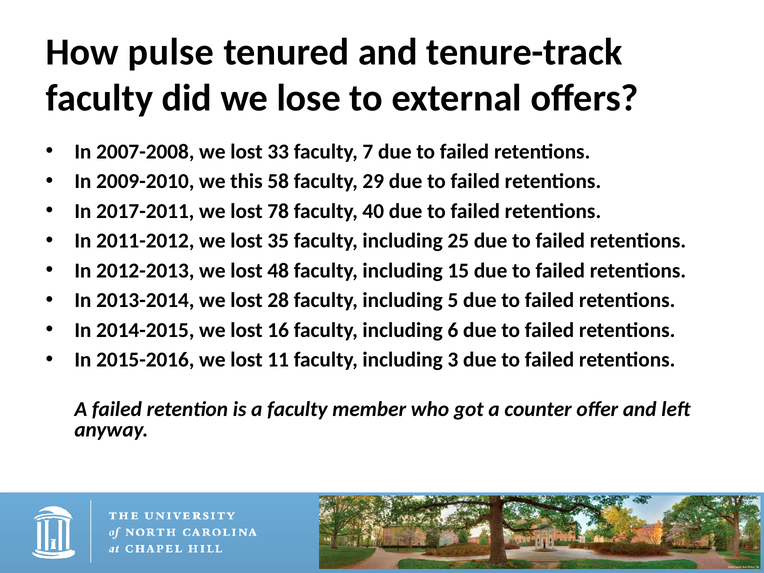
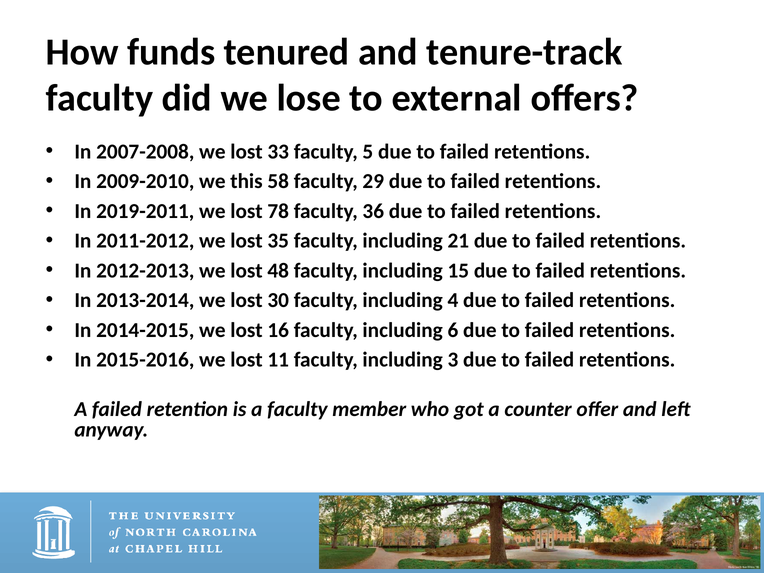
pulse: pulse -> funds
7: 7 -> 5
2017-2011: 2017-2011 -> 2019-2011
40: 40 -> 36
25: 25 -> 21
28: 28 -> 30
5: 5 -> 4
